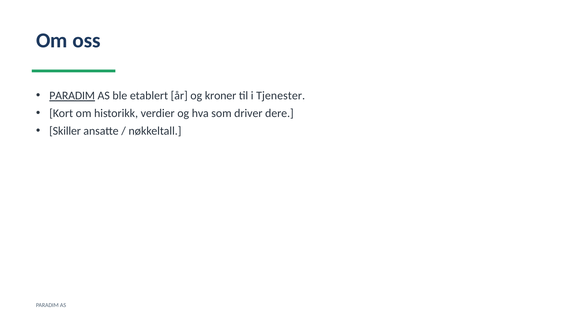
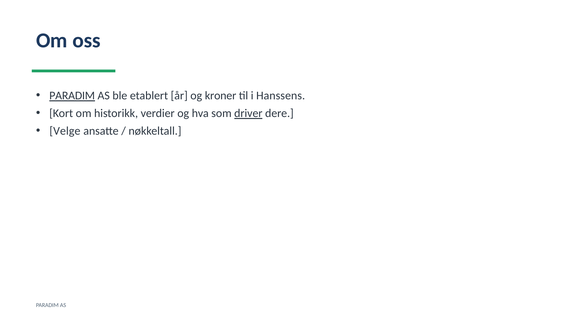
Tjenester: Tjenester -> Hanssens
driver underline: none -> present
Skiller: Skiller -> Velge
